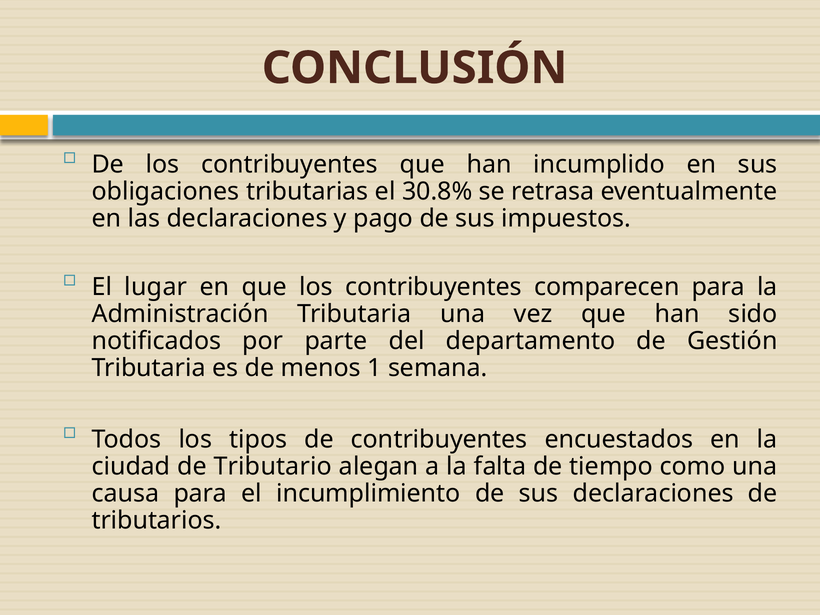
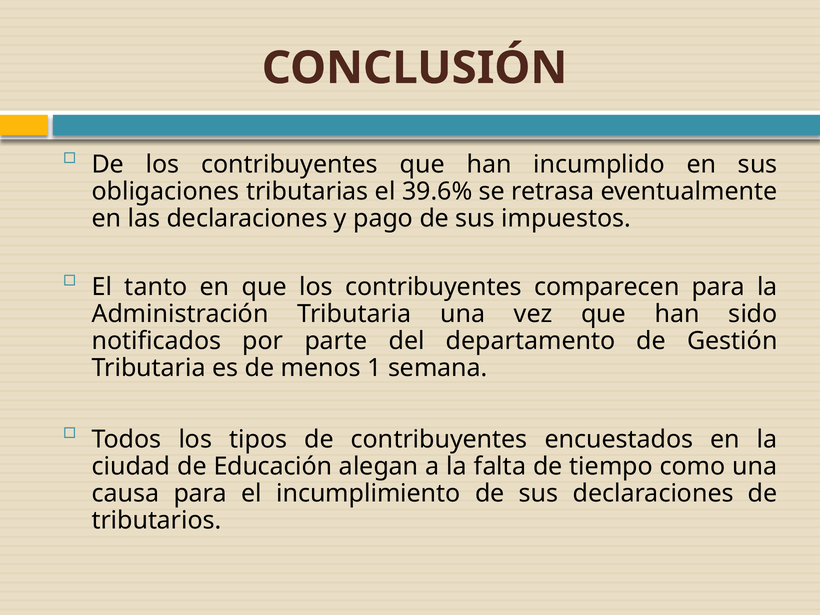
30.8%: 30.8% -> 39.6%
lugar: lugar -> tanto
Tributario: Tributario -> Educación
